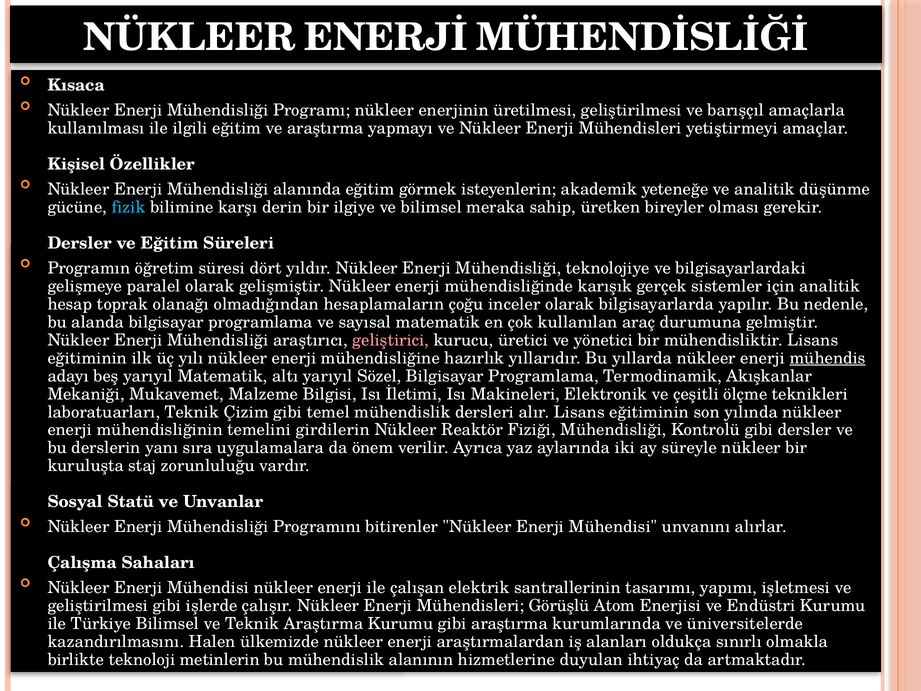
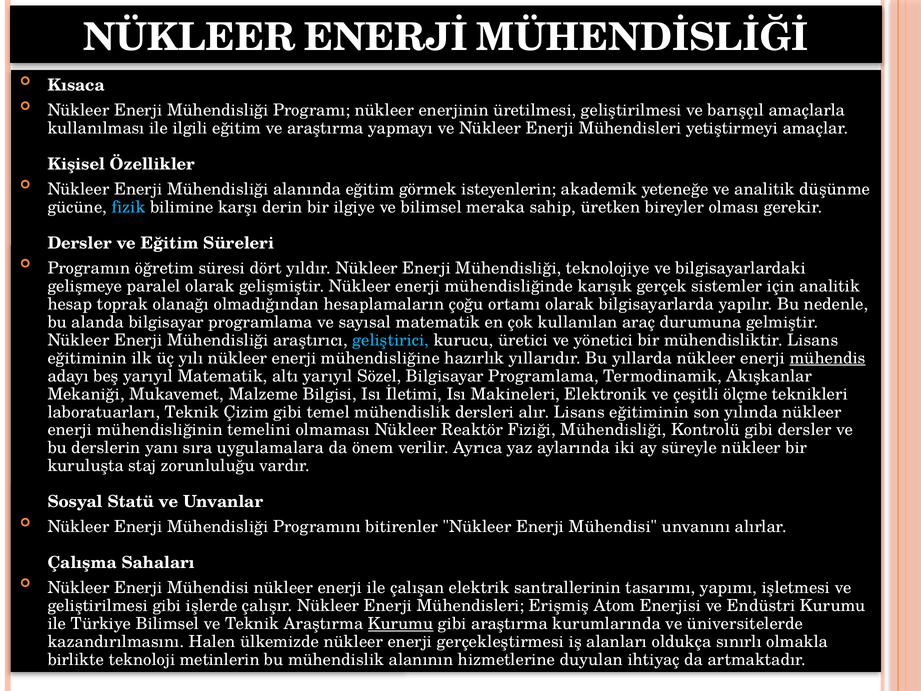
inceler: inceler -> ortamı
geliştirici colour: pink -> light blue
girdilerin: girdilerin -> olmaması
Görüşlü: Görüşlü -> Erişmiş
Kurumu at (401, 623) underline: none -> present
araştırmalardan: araştırmalardan -> gerçekleştirmesi
